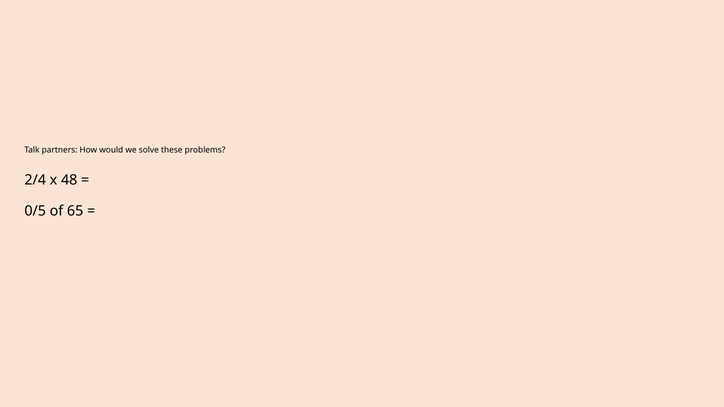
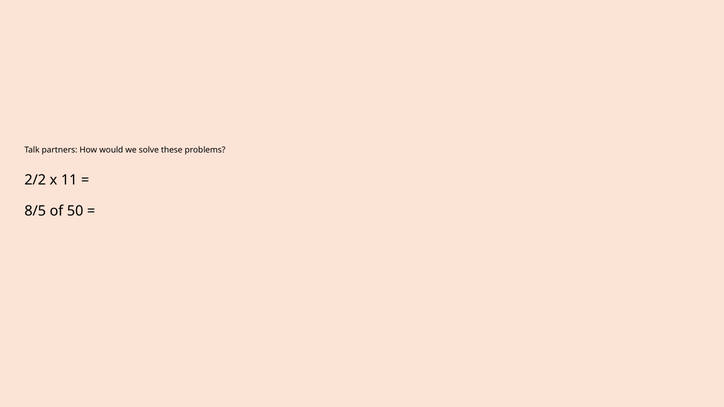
2/4: 2/4 -> 2/2
48: 48 -> 11
0/5: 0/5 -> 8/5
65: 65 -> 50
